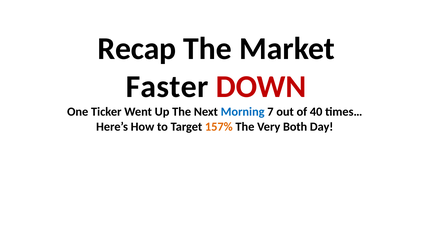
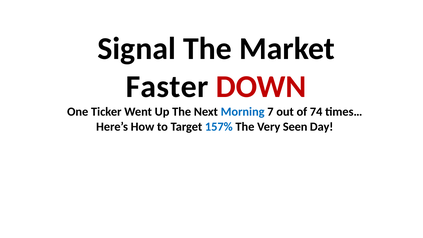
Recap: Recap -> Signal
40: 40 -> 74
157% colour: orange -> blue
Both: Both -> Seen
